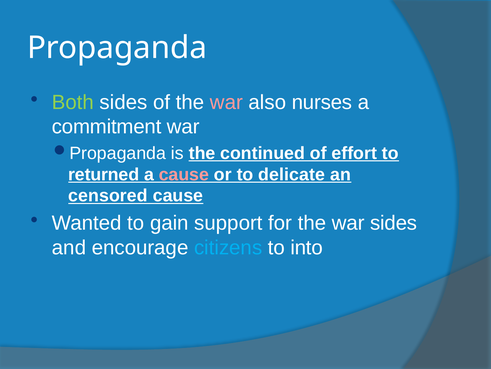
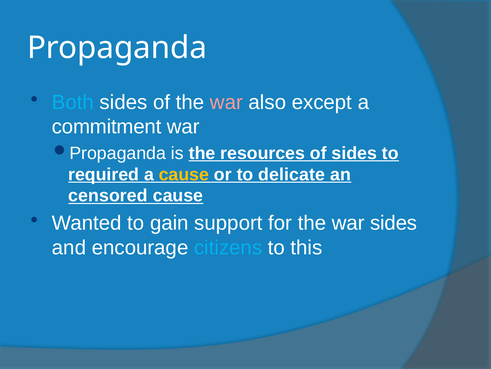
Both colour: light green -> light blue
nurses: nurses -> except
continued: continued -> resources
of effort: effort -> sides
returned: returned -> required
cause at (184, 174) colour: pink -> yellow
into: into -> this
